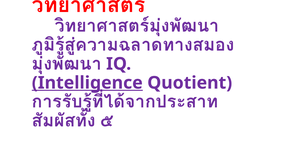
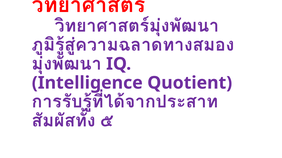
Intelligence underline: present -> none
